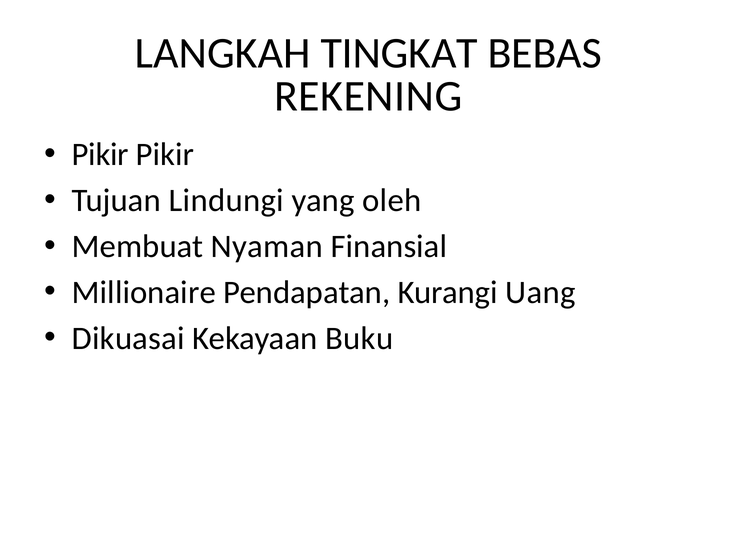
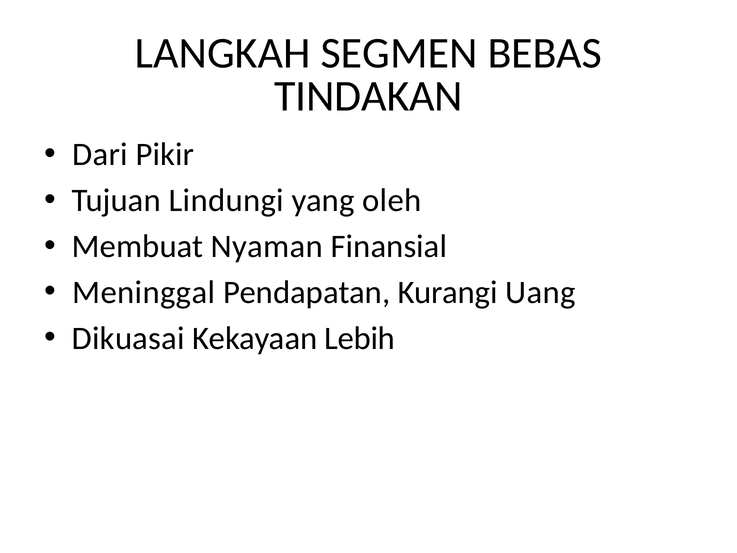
TINGKAT: TINGKAT -> SEGMEN
REKENING: REKENING -> TINDAKAN
Pikir at (100, 155): Pikir -> Dari
Millionaire: Millionaire -> Meninggal
Buku: Buku -> Lebih
